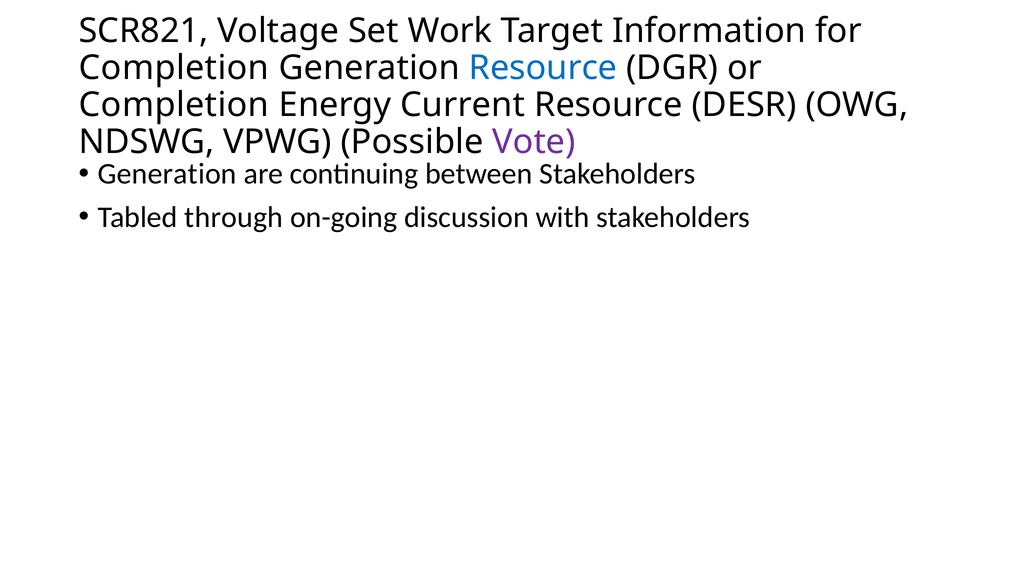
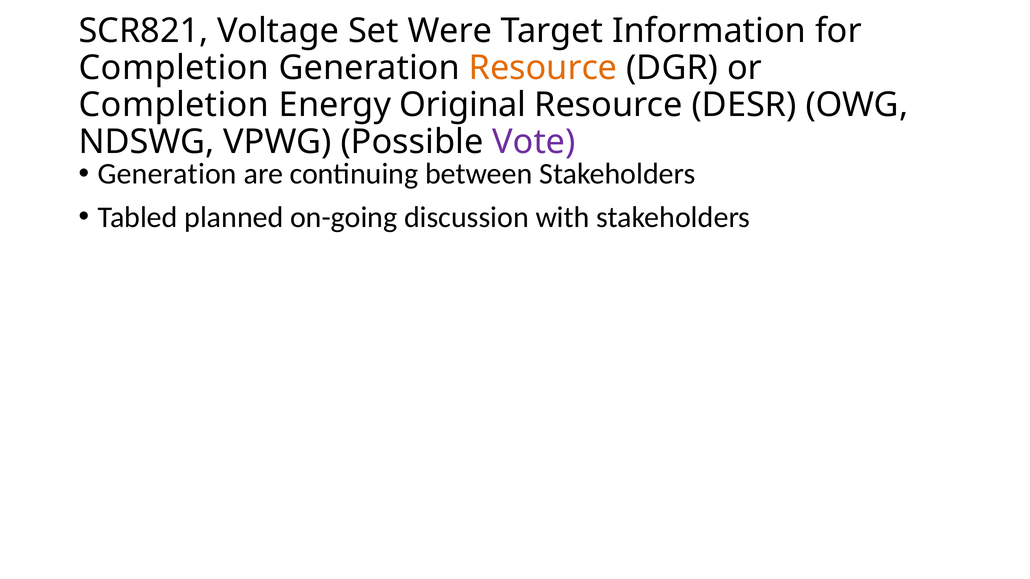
Work: Work -> Were
Resource at (543, 68) colour: blue -> orange
Current: Current -> Original
through: through -> planned
